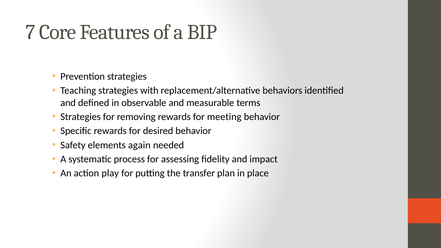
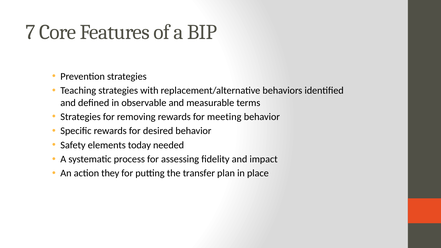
again: again -> today
play: play -> they
